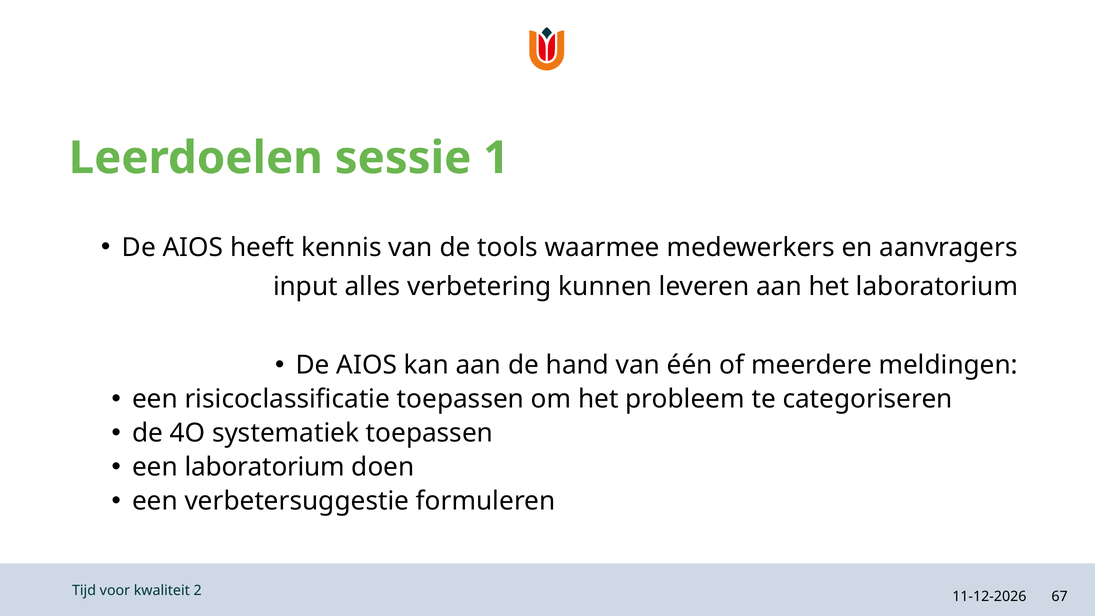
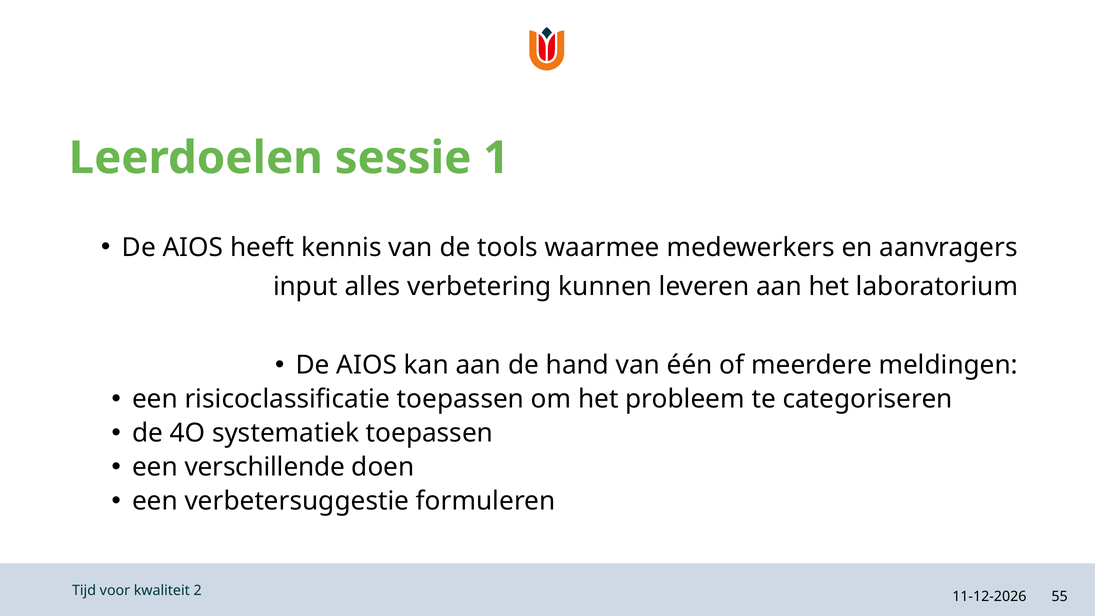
een laboratorium: laboratorium -> verschillende
67: 67 -> 55
